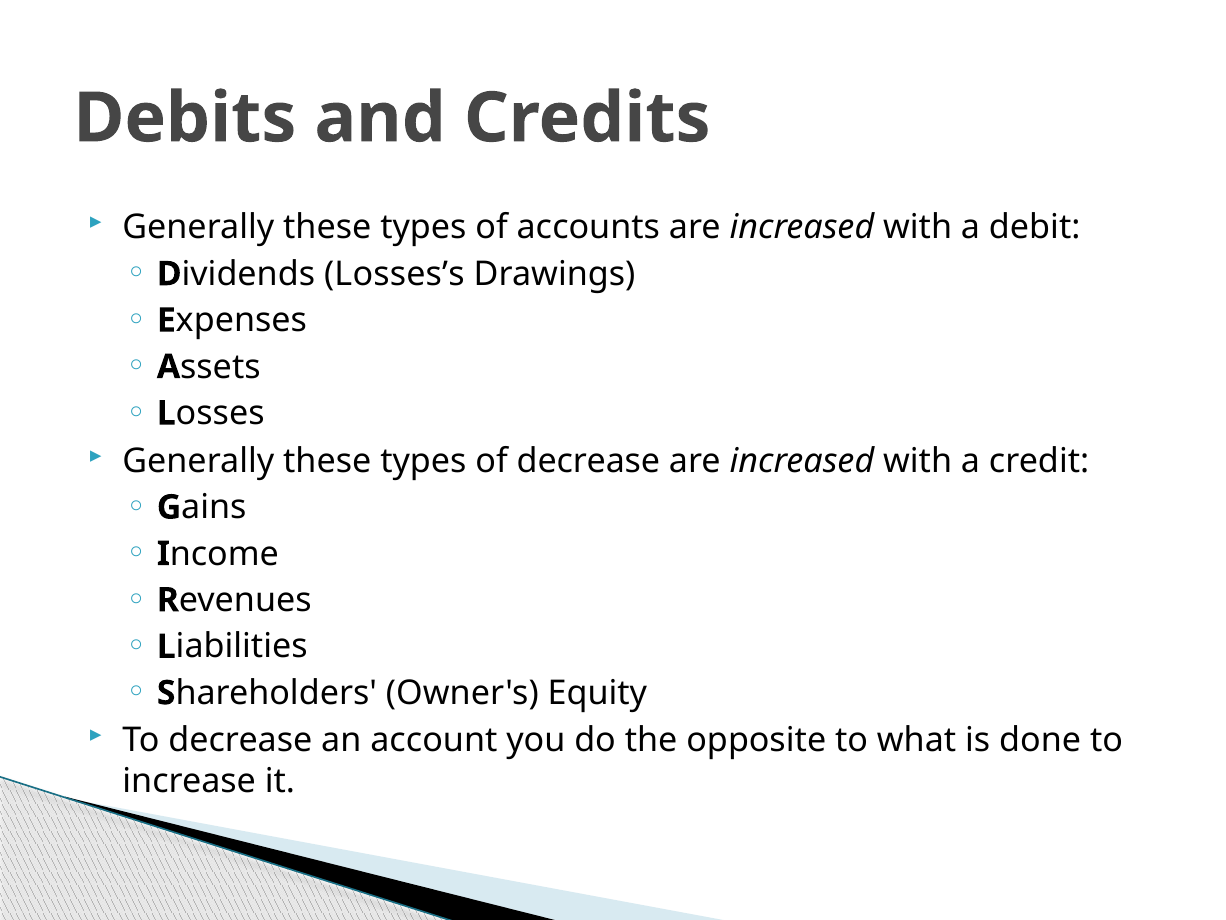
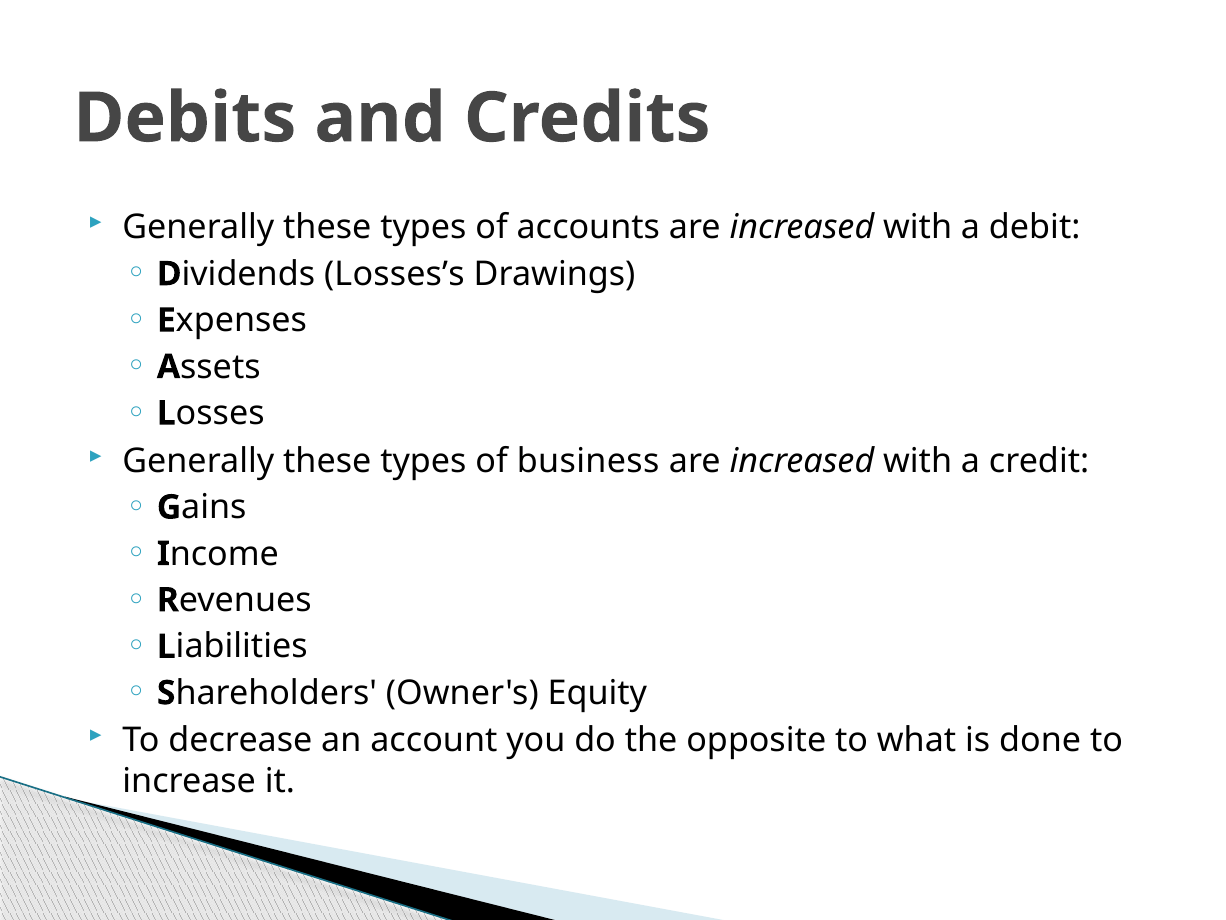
of decrease: decrease -> business
